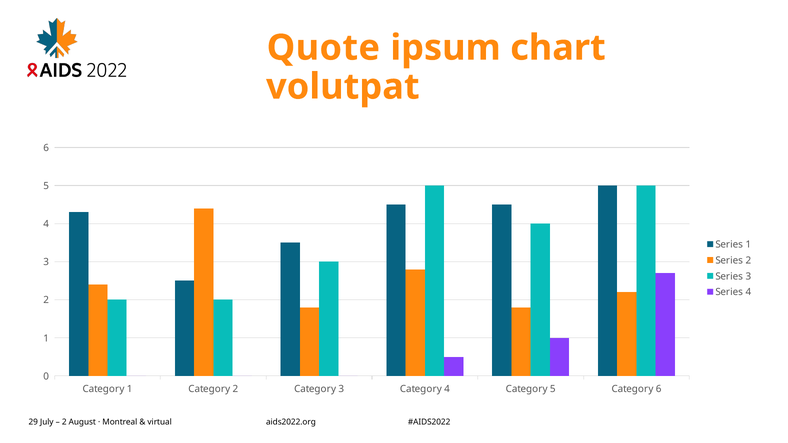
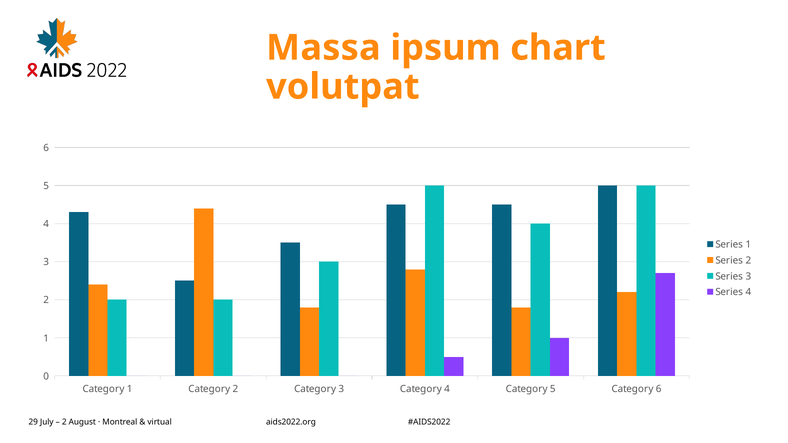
Quote: Quote -> Massa
